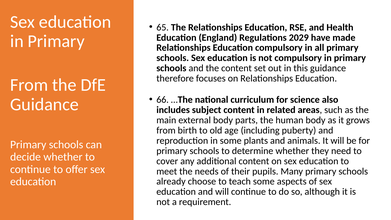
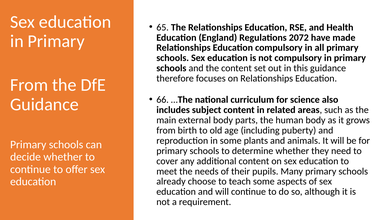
2029: 2029 -> 2072
